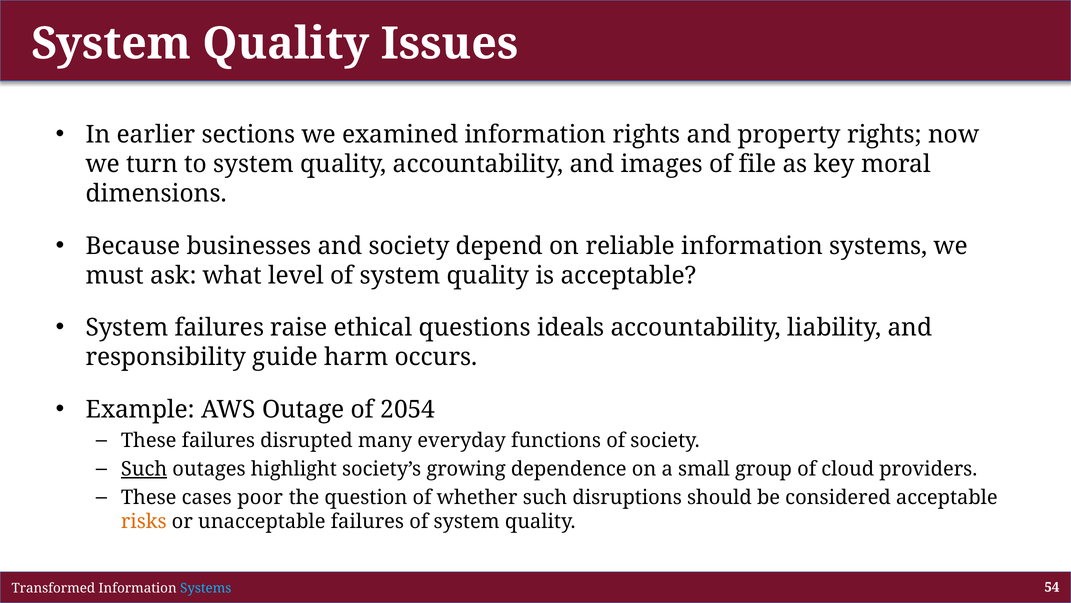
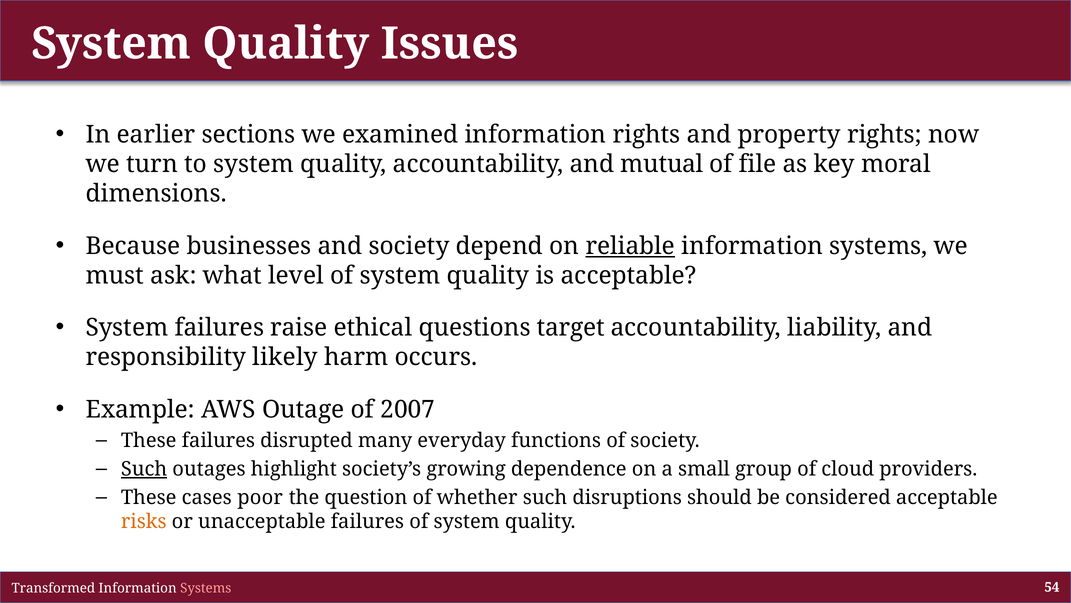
images: images -> mutual
reliable underline: none -> present
ideals: ideals -> target
guide: guide -> likely
2054: 2054 -> 2007
Systems at (206, 588) colour: light blue -> pink
